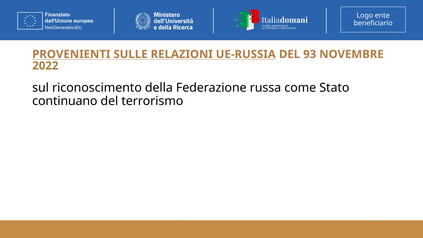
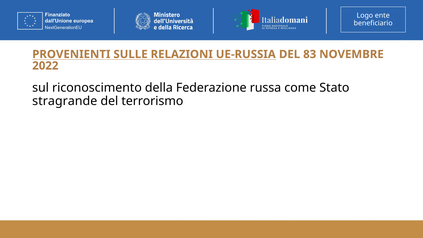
93: 93 -> 83
continuano: continuano -> stragrande
